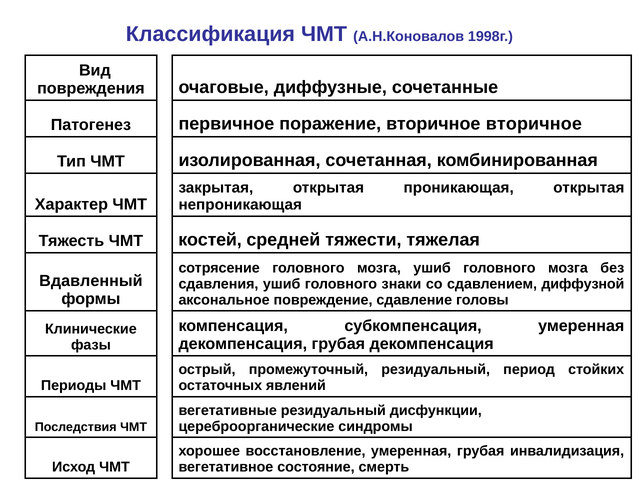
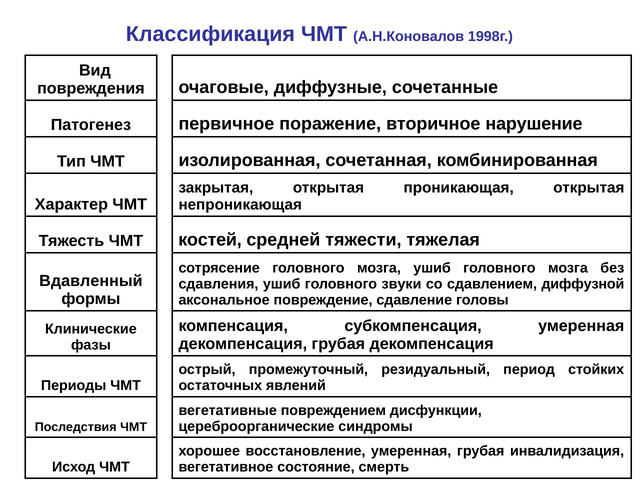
вторичное вторичное: вторичное -> нарушение
знаки: знаки -> звуки
вегетативные резидуальный: резидуальный -> повреждением
